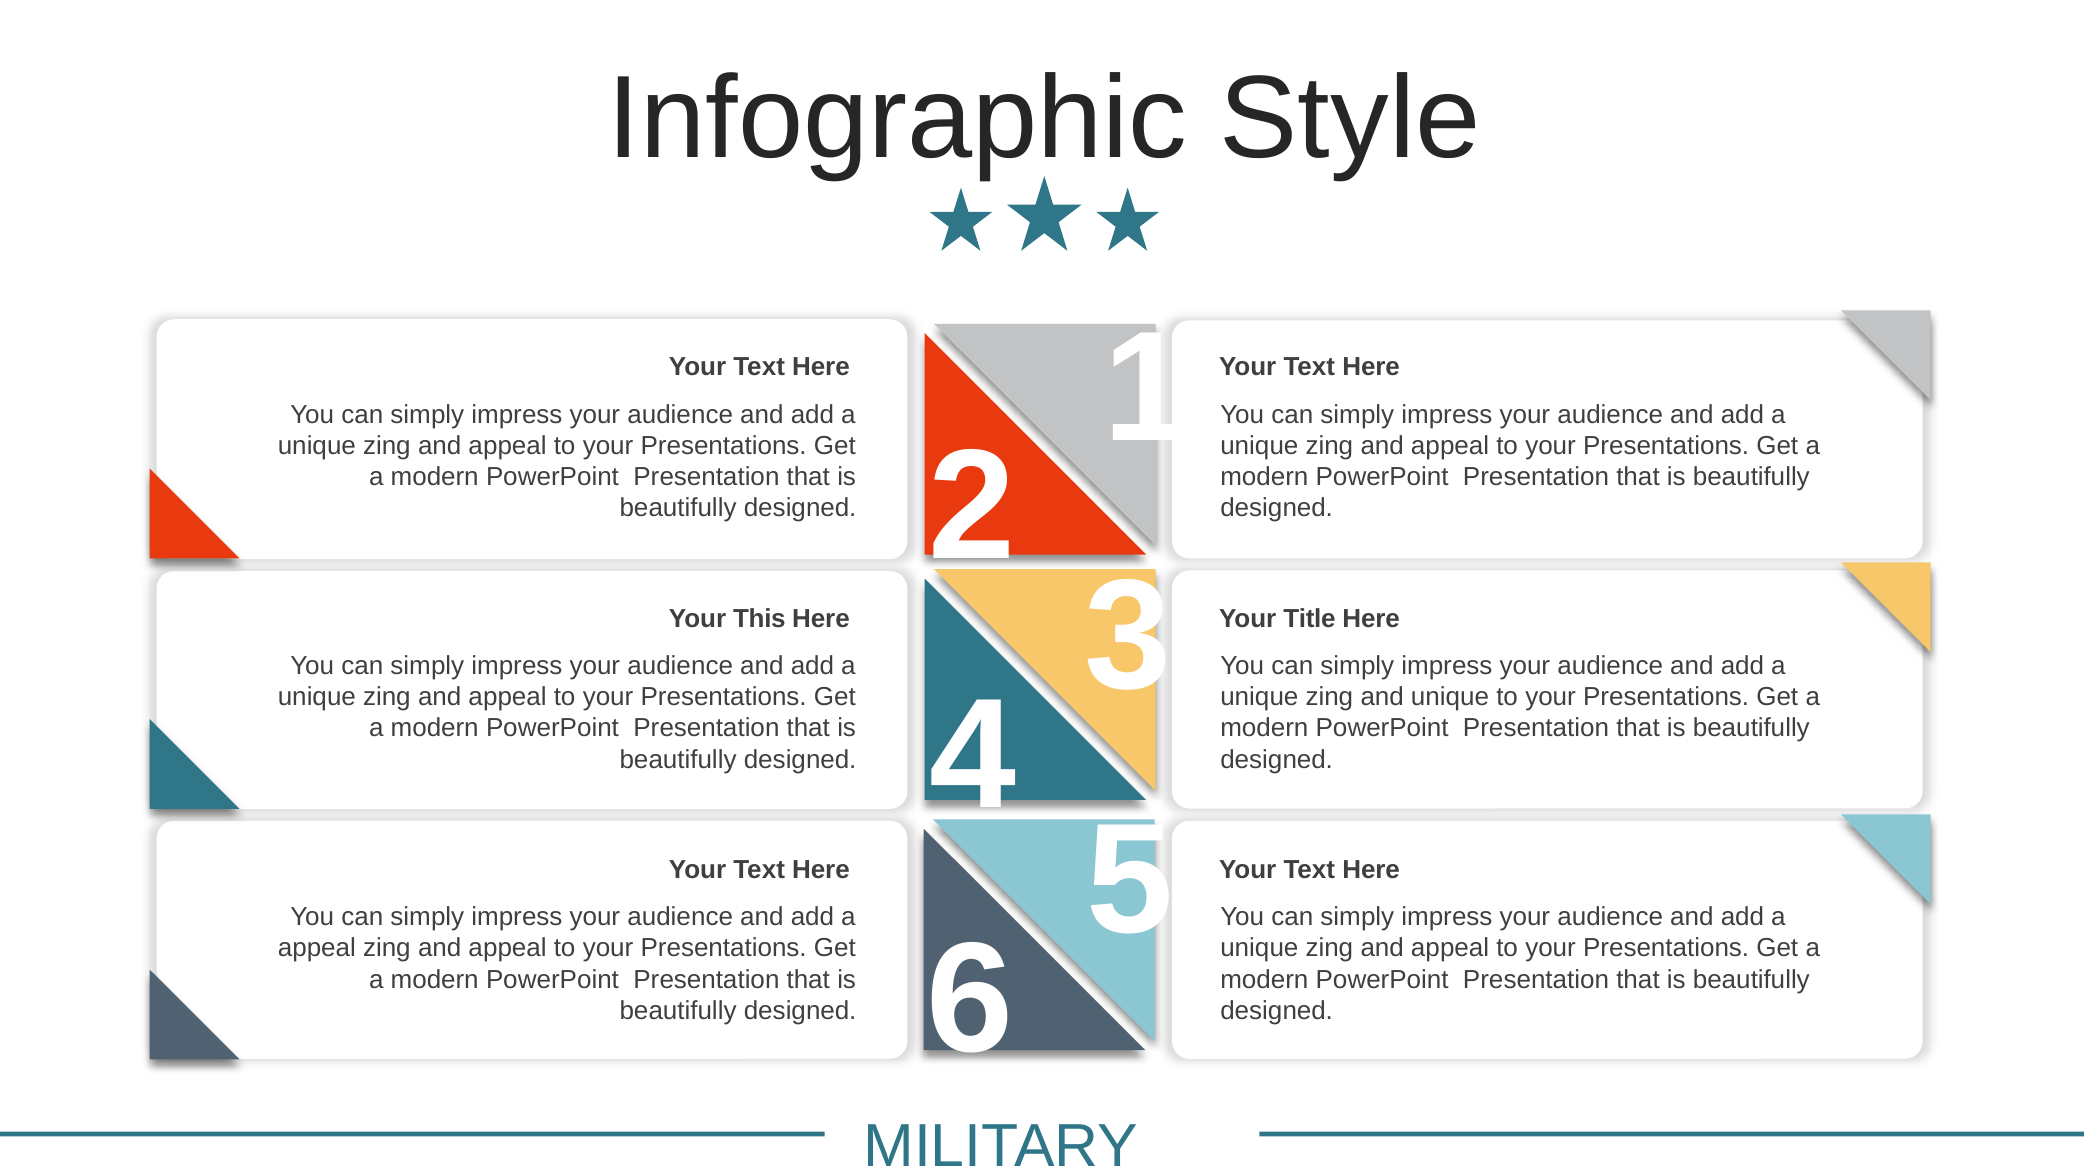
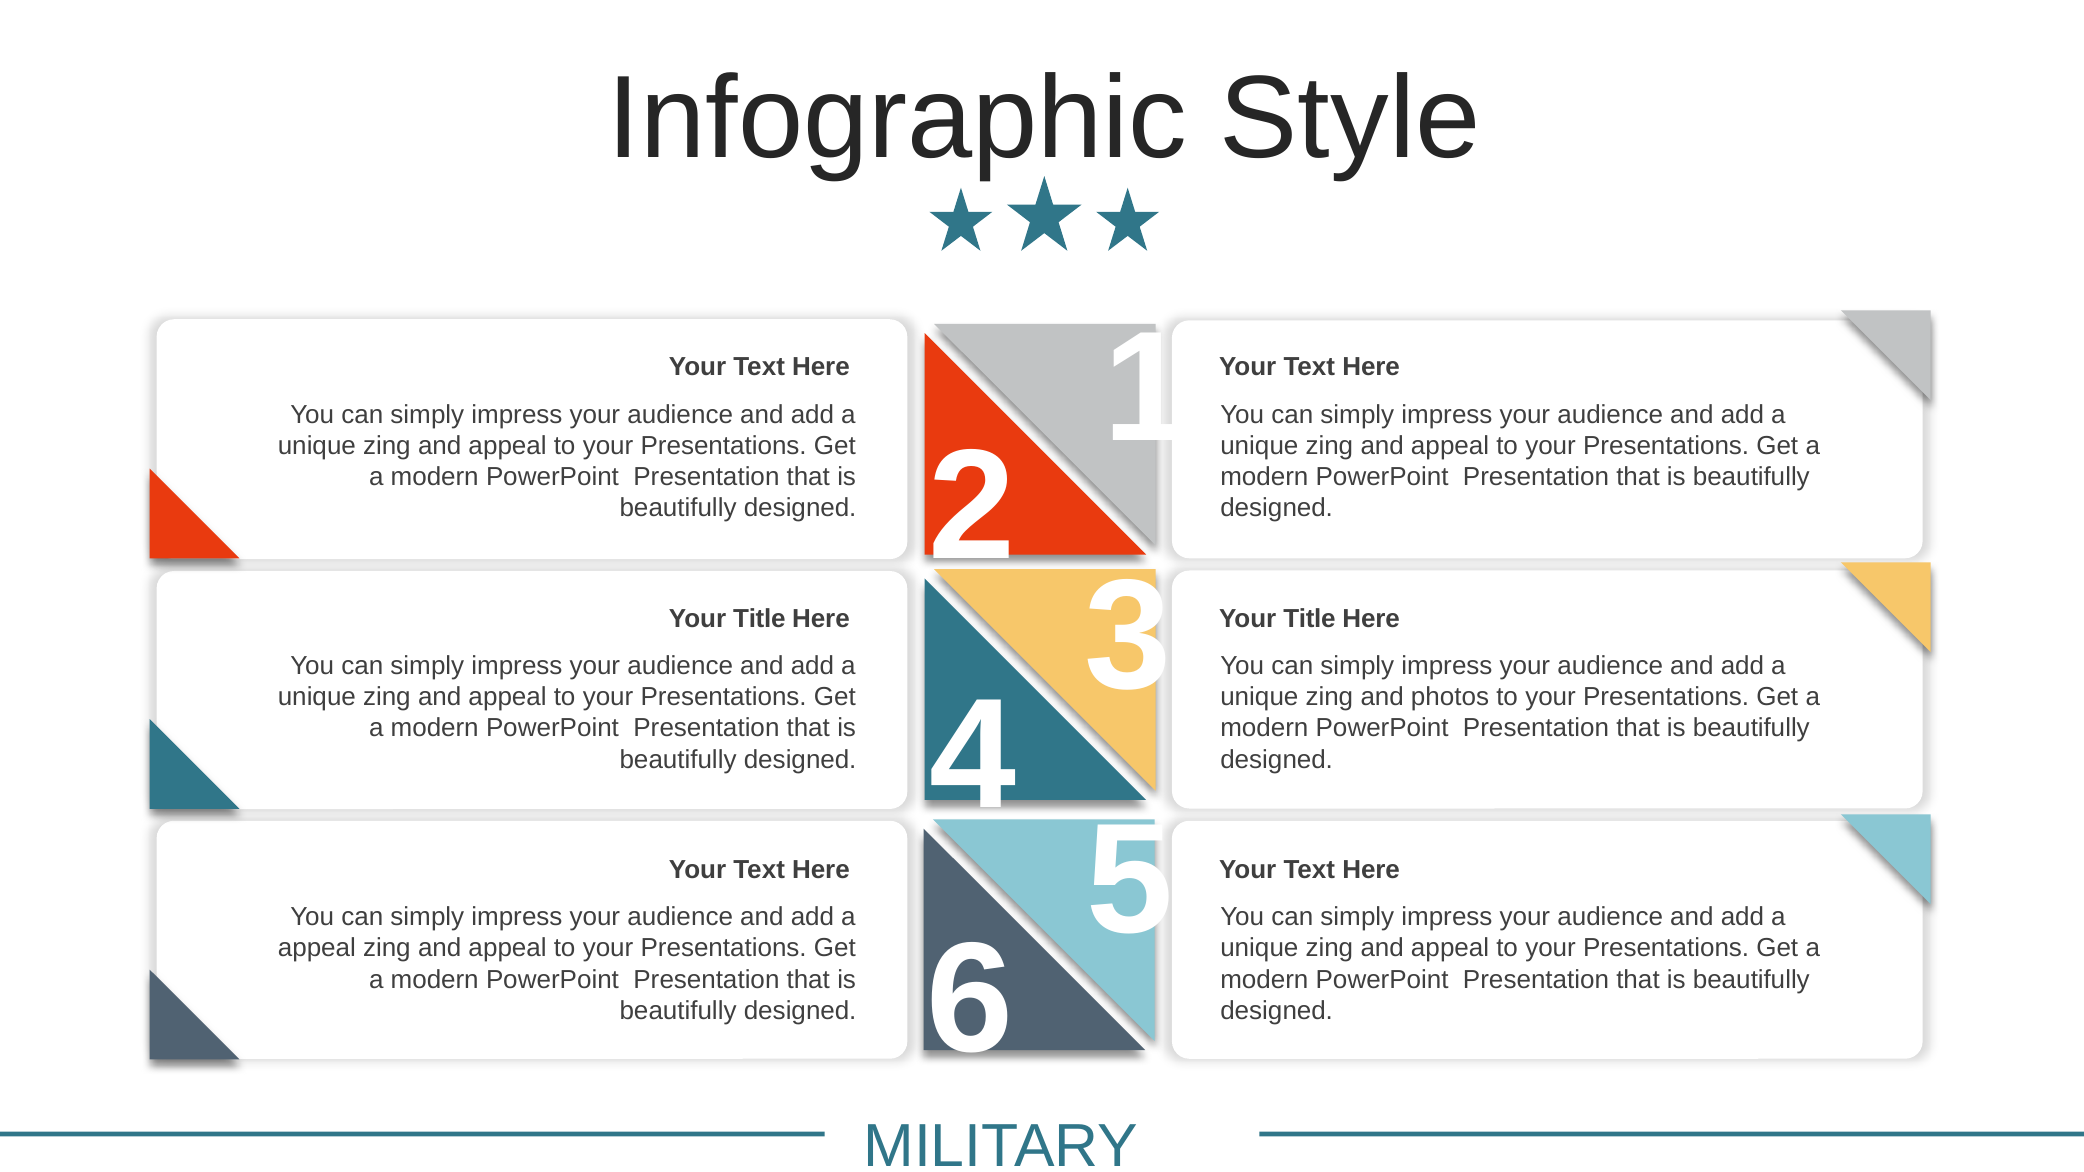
This at (759, 619): This -> Title
and unique: unique -> photos
